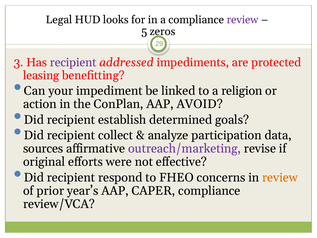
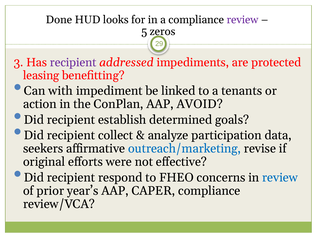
Legal: Legal -> Done
your: your -> with
religion: religion -> tenants
sources: sources -> seekers
outreach/marketing colour: purple -> blue
review at (280, 177) colour: orange -> blue
